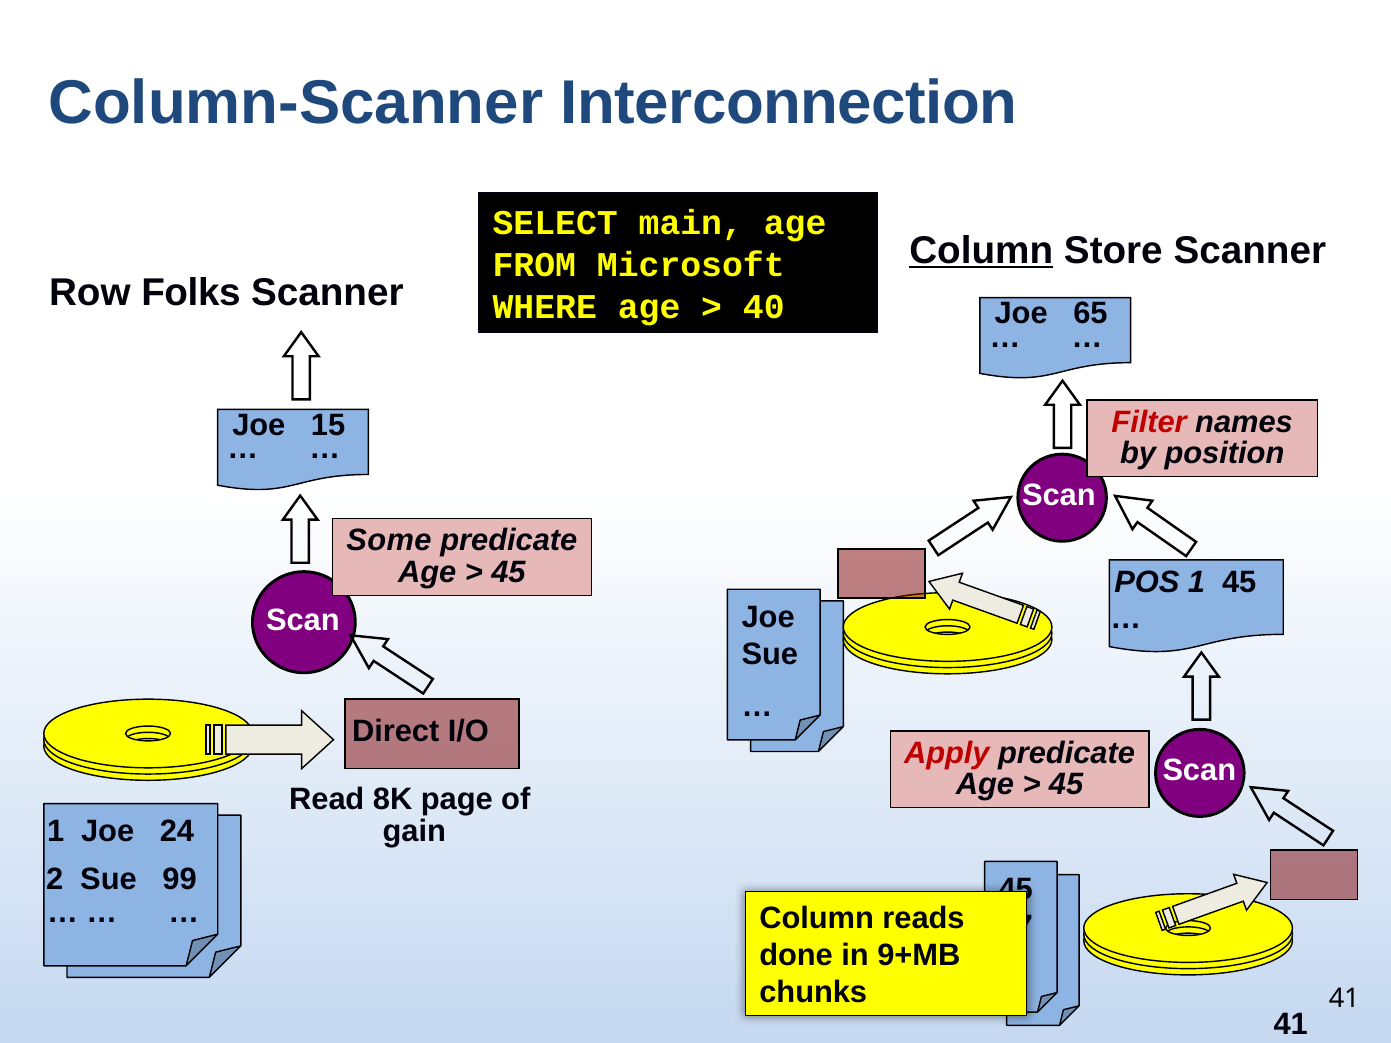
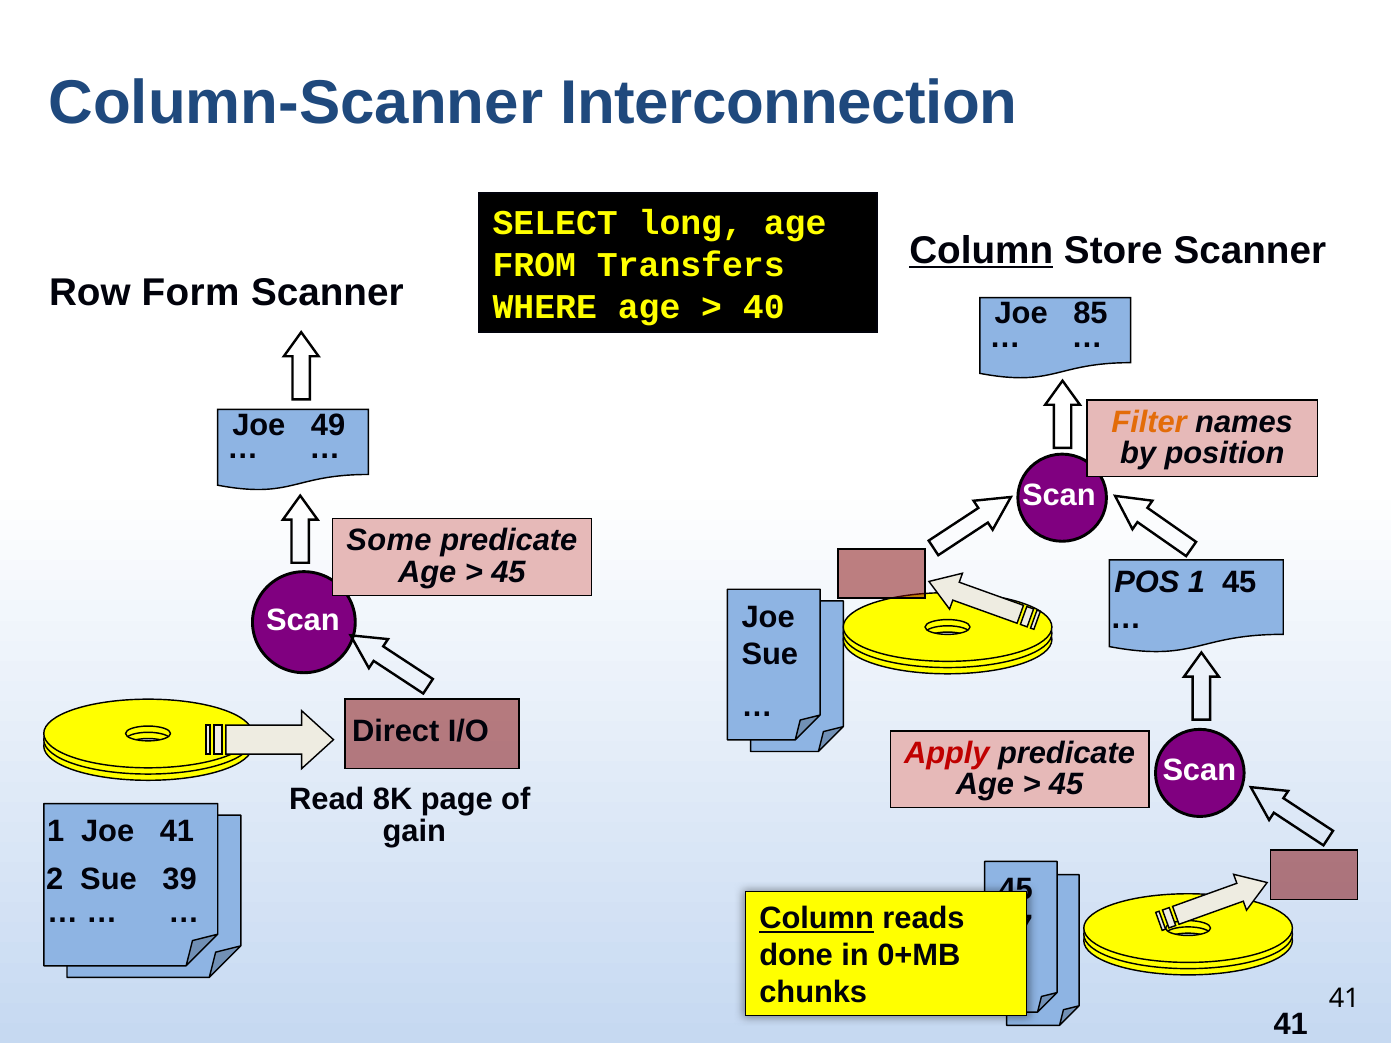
main: main -> long
Microsoft: Microsoft -> Transfers
Folks: Folks -> Form
65: 65 -> 85
Filter colour: red -> orange
15: 15 -> 49
Joe 24: 24 -> 41
99: 99 -> 39
Column at (817, 919) underline: none -> present
9+MB: 9+MB -> 0+MB
